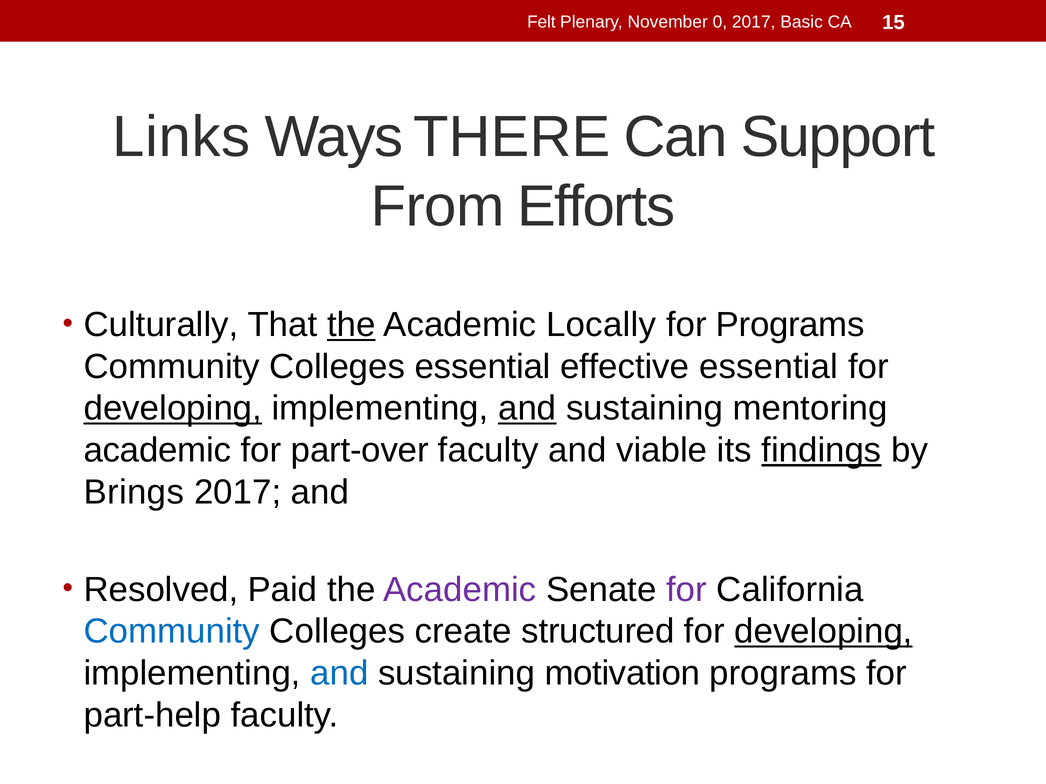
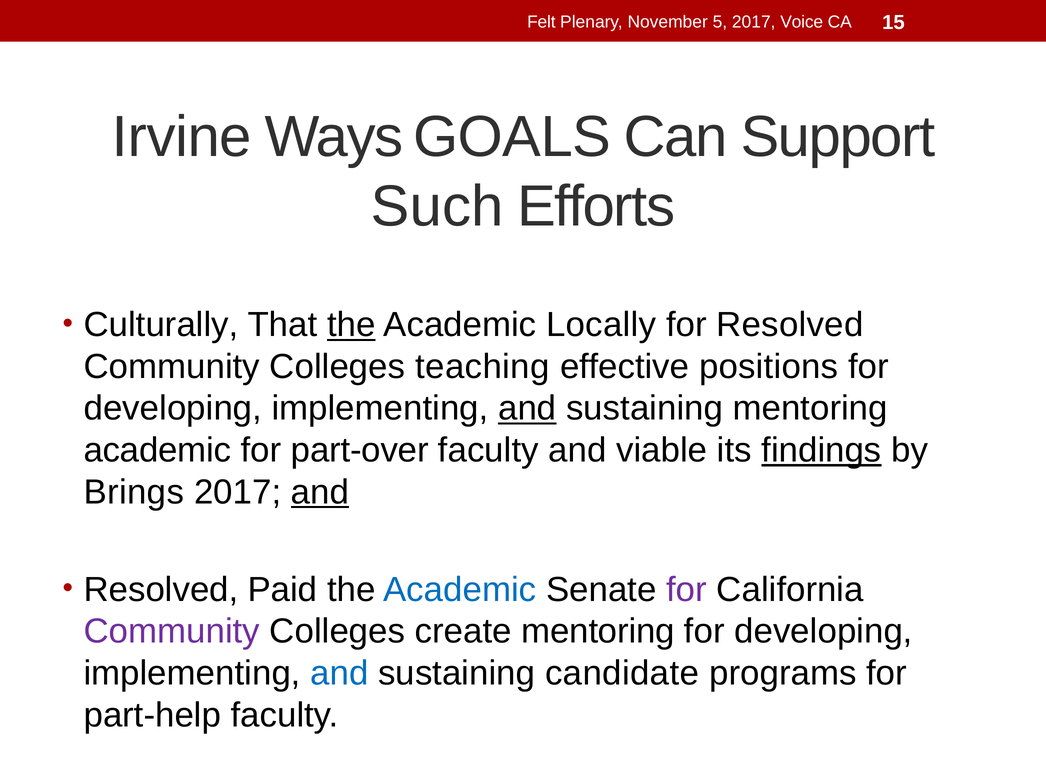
0: 0 -> 5
Basic: Basic -> Voice
Links: Links -> Irvine
THERE: THERE -> GOALS
From: From -> Such
for Programs: Programs -> Resolved
Colleges essential: essential -> teaching
effective essential: essential -> positions
developing at (173, 409) underline: present -> none
and at (320, 492) underline: none -> present
Academic at (460, 590) colour: purple -> blue
Community at (172, 632) colour: blue -> purple
create structured: structured -> mentoring
developing at (823, 632) underline: present -> none
motivation: motivation -> candidate
